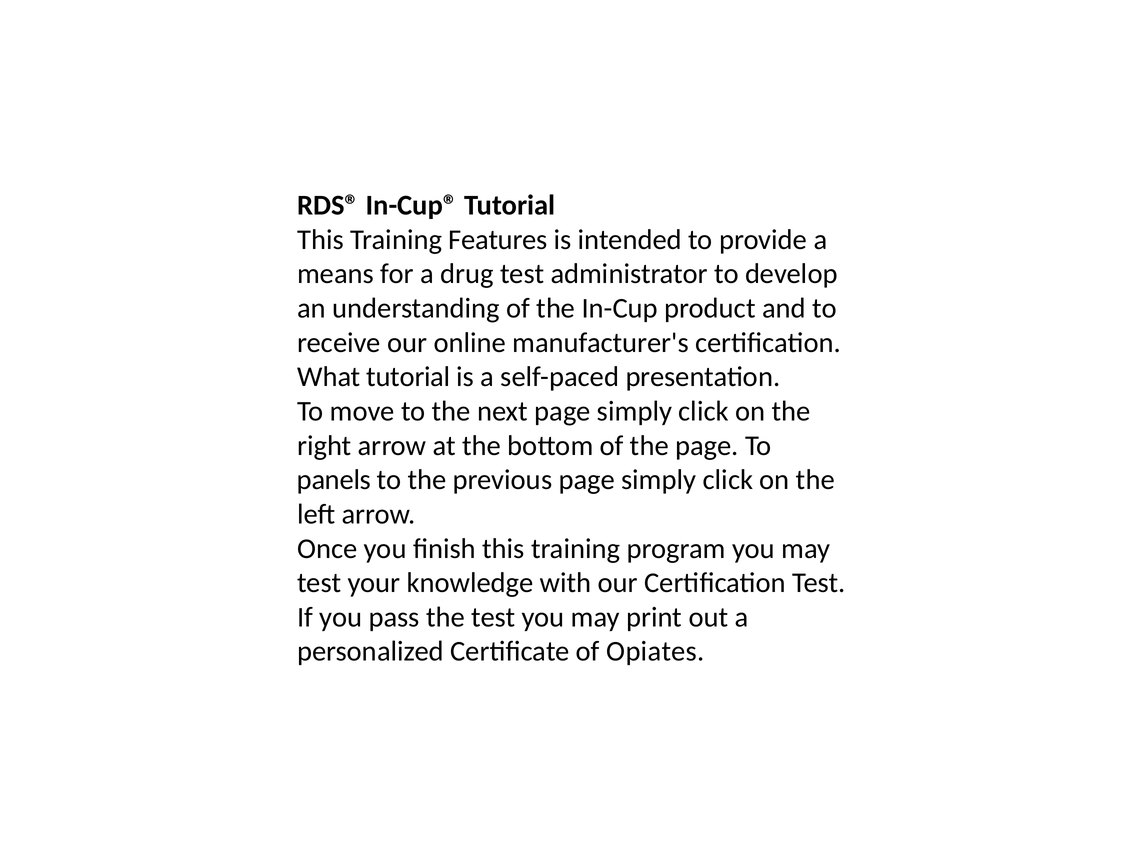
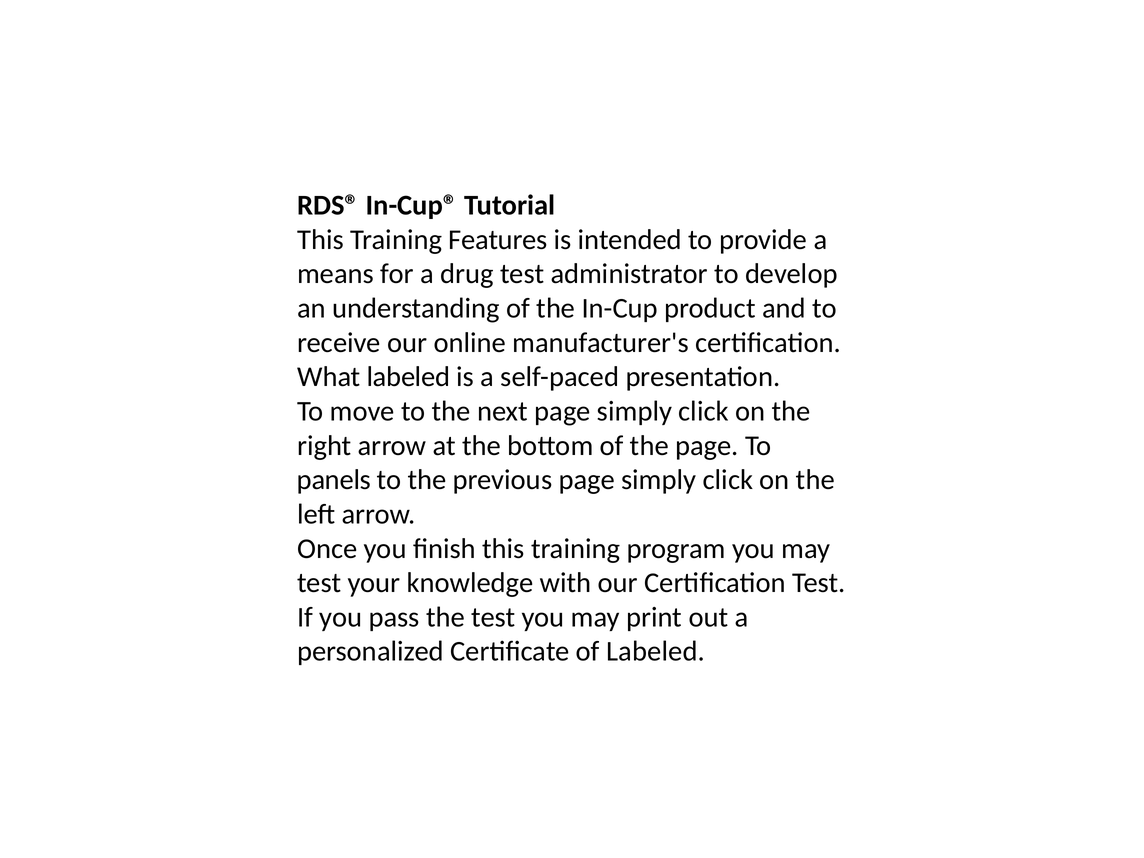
What tutorial: tutorial -> labeled
of Opiates: Opiates -> Labeled
